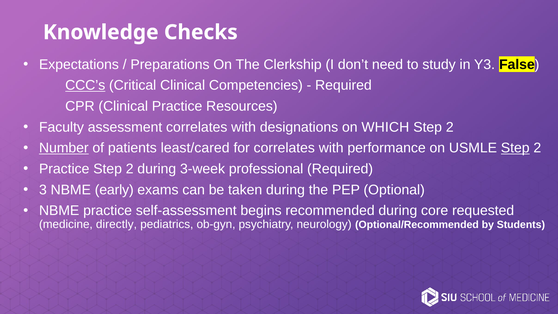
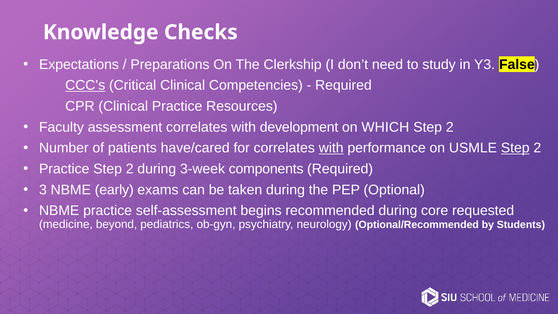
designations: designations -> development
Number underline: present -> none
least/cared: least/cared -> have/cared
with at (331, 148) underline: none -> present
professional: professional -> components
directly: directly -> beyond
